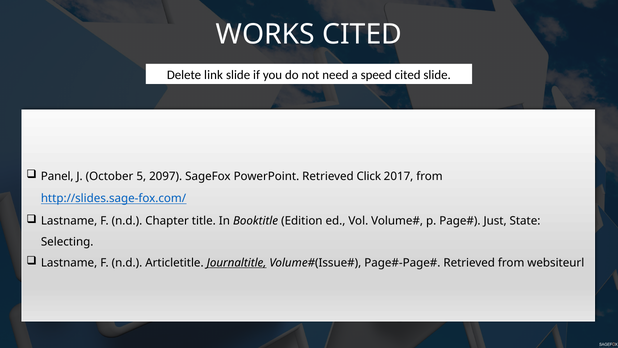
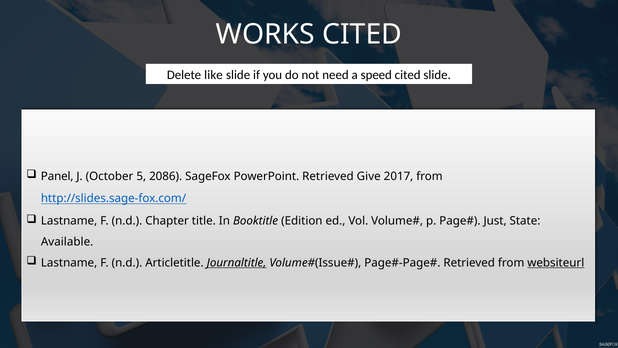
link: link -> like
2097: 2097 -> 2086
Click: Click -> Give
Selecting: Selecting -> Available
websiteurl underline: none -> present
